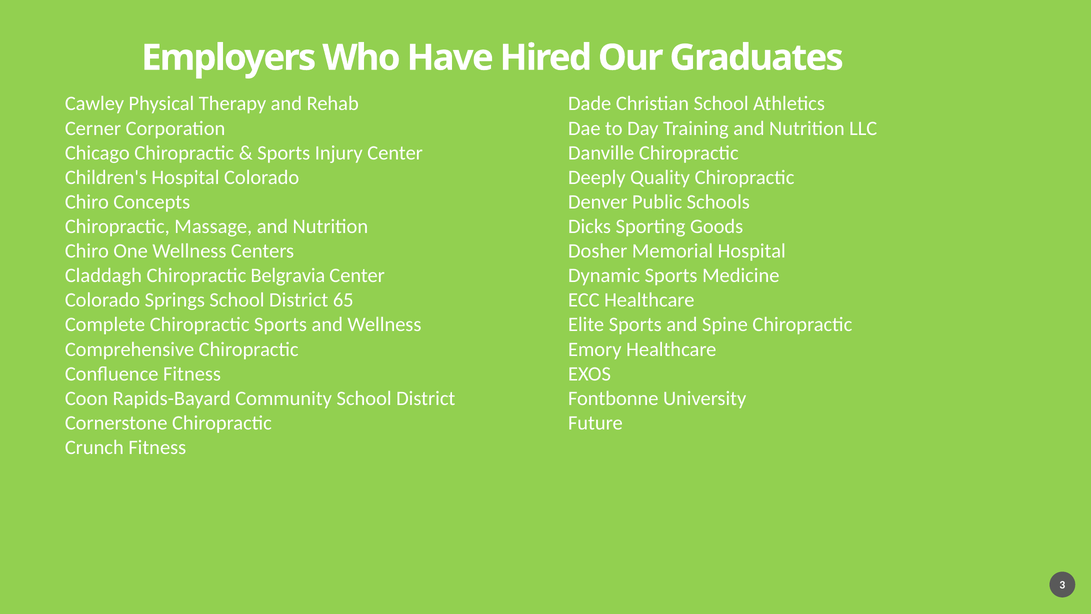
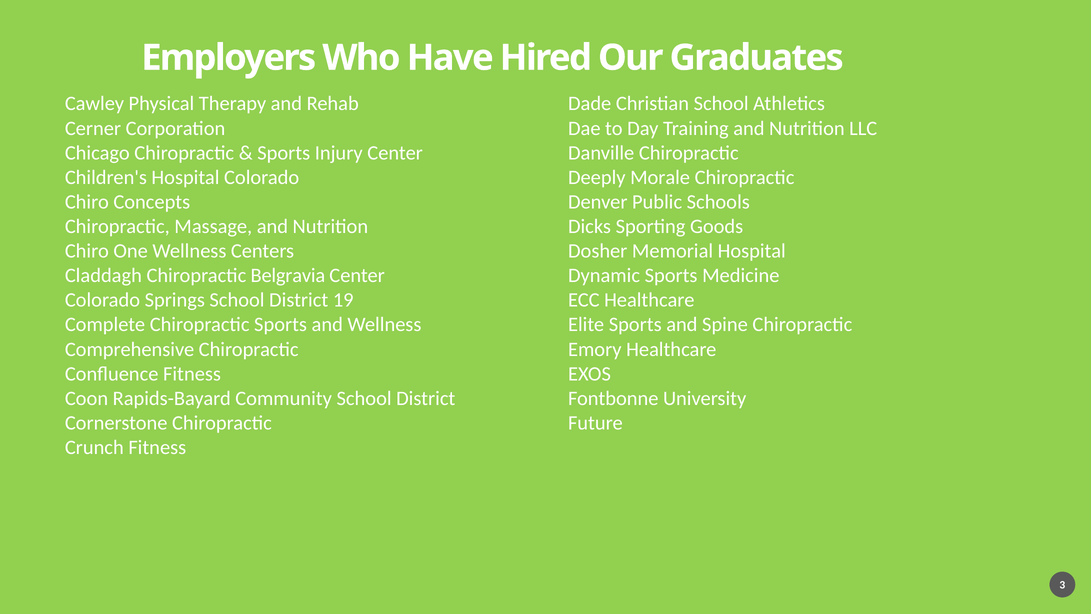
Quality: Quality -> Morale
65: 65 -> 19
